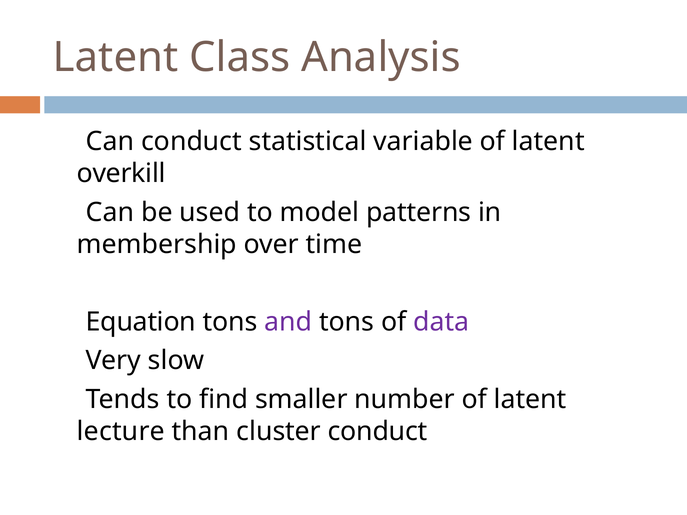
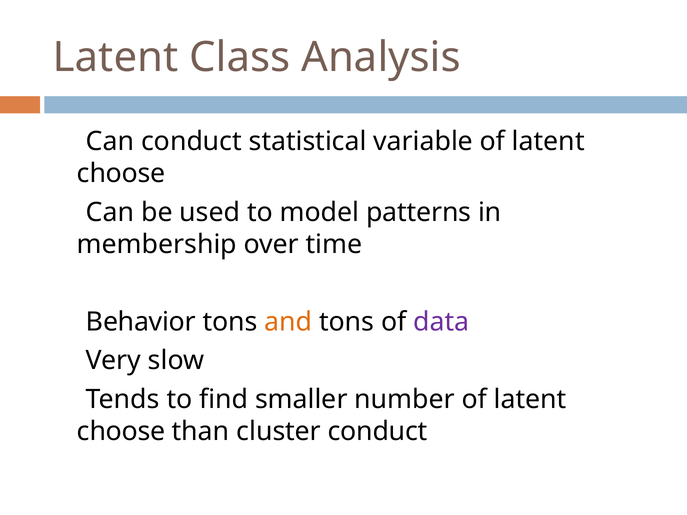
overkill at (121, 174): overkill -> choose
Equation: Equation -> Behavior
and colour: purple -> orange
lecture at (121, 432): lecture -> choose
